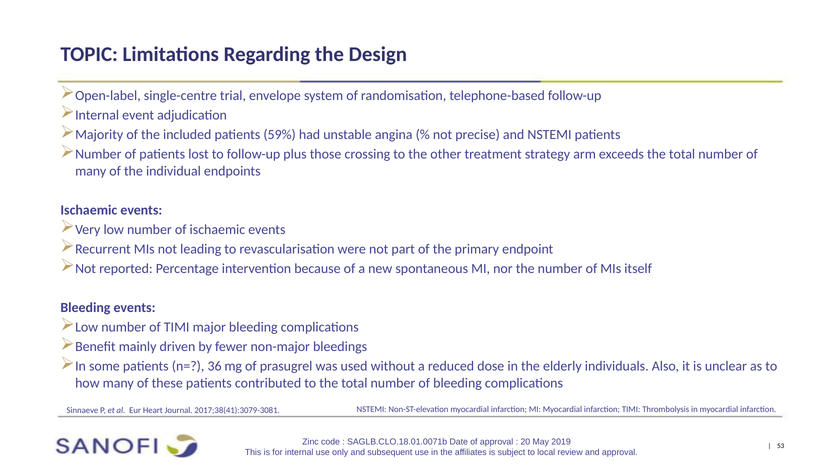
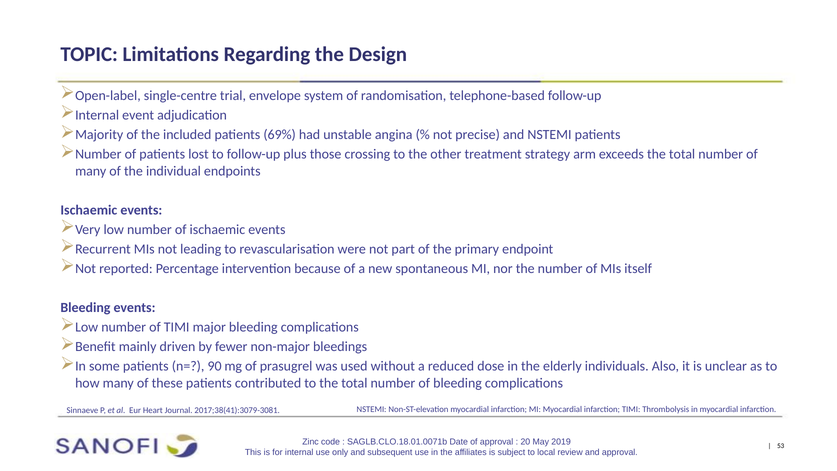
59%: 59% -> 69%
36: 36 -> 90
